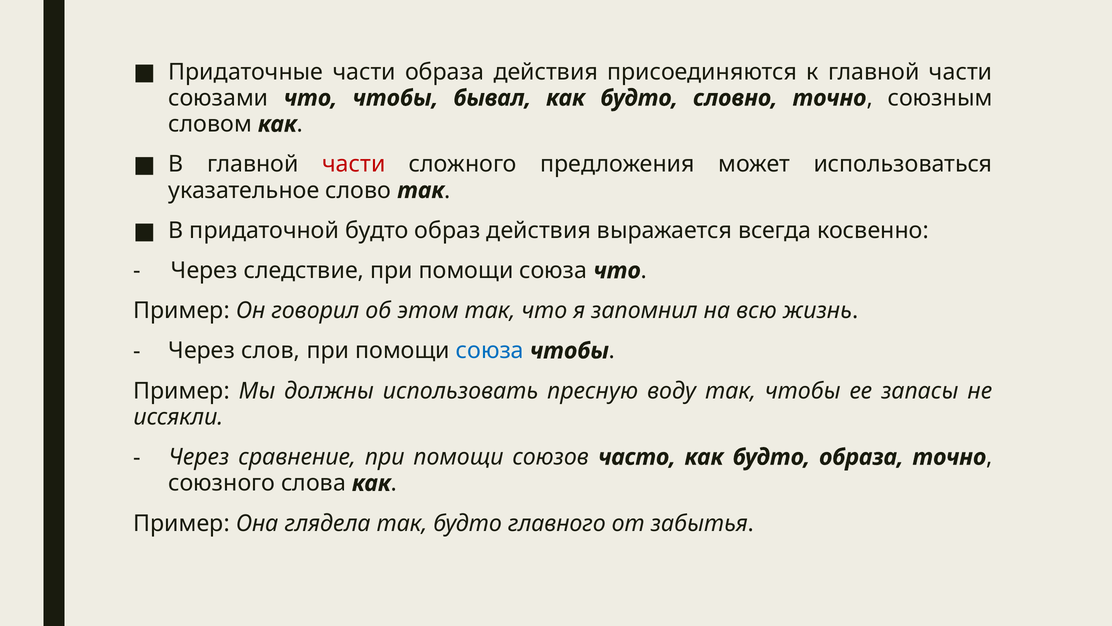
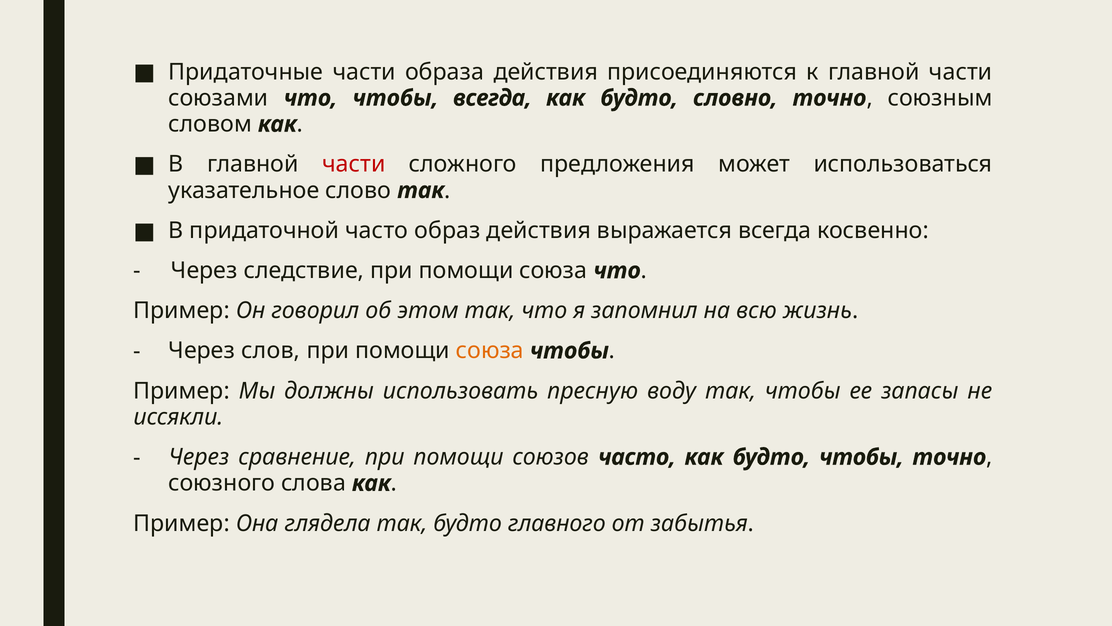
чтобы бывал: бывал -> всегда
придаточной будто: будто -> часто
союза at (490, 351) colour: blue -> orange
будто образа: образа -> чтобы
